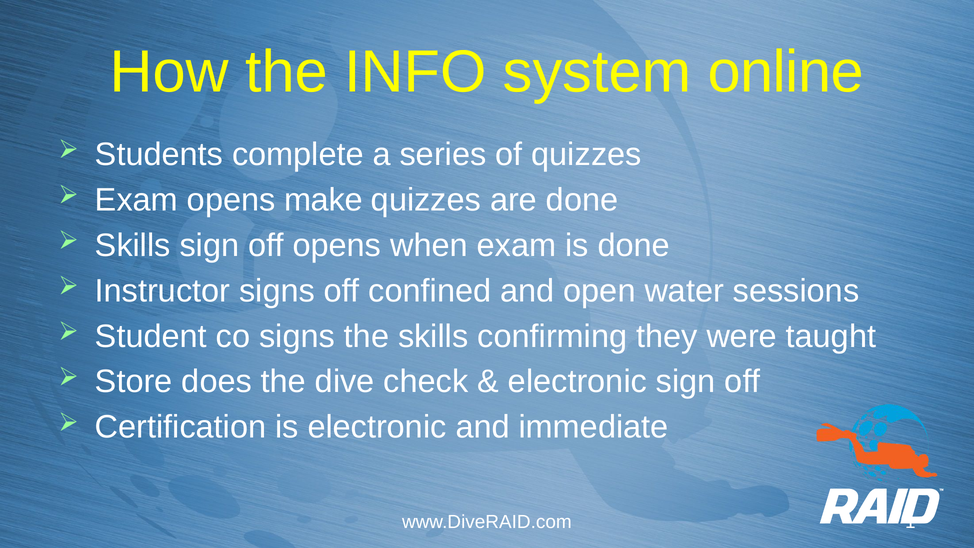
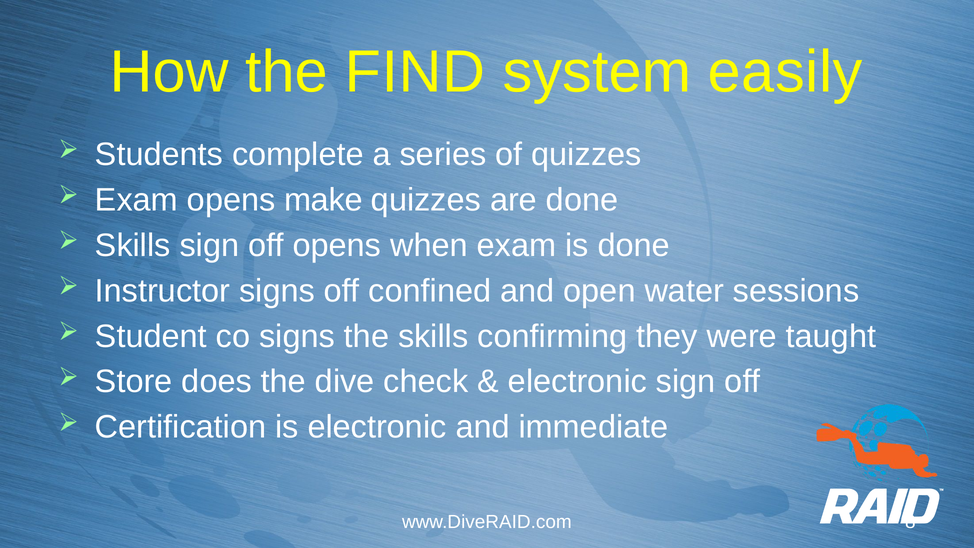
INFO: INFO -> FIND
online: online -> easily
1: 1 -> 8
